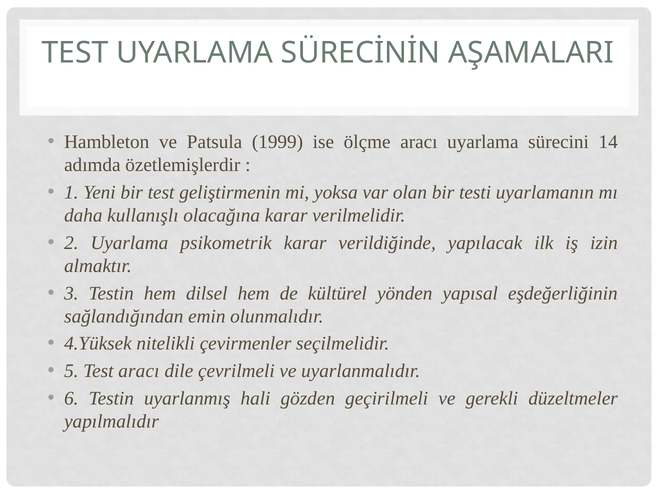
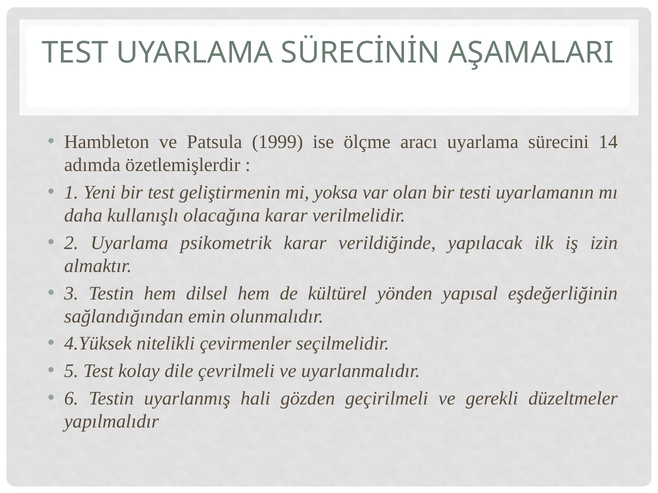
Test aracı: aracı -> kolay
